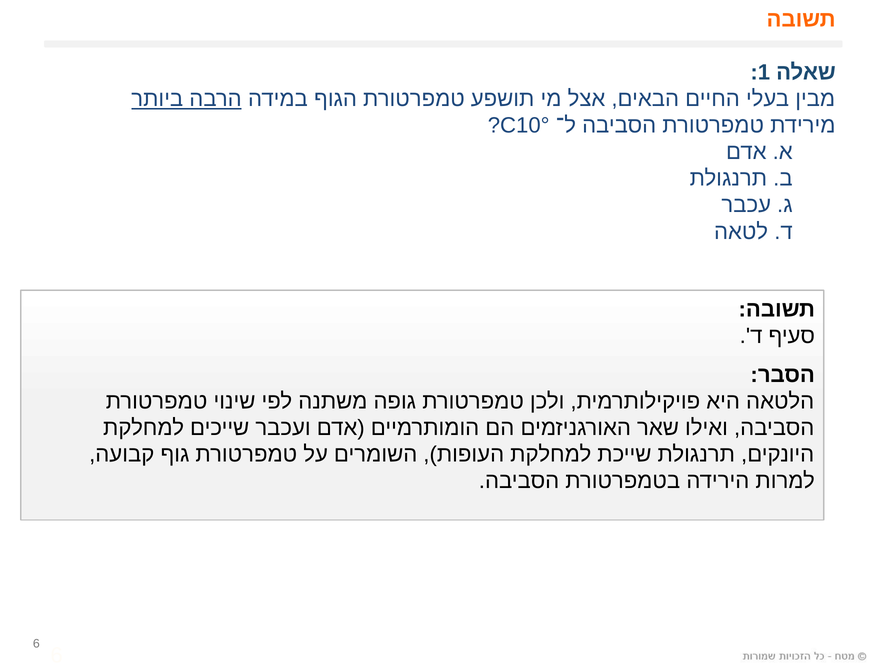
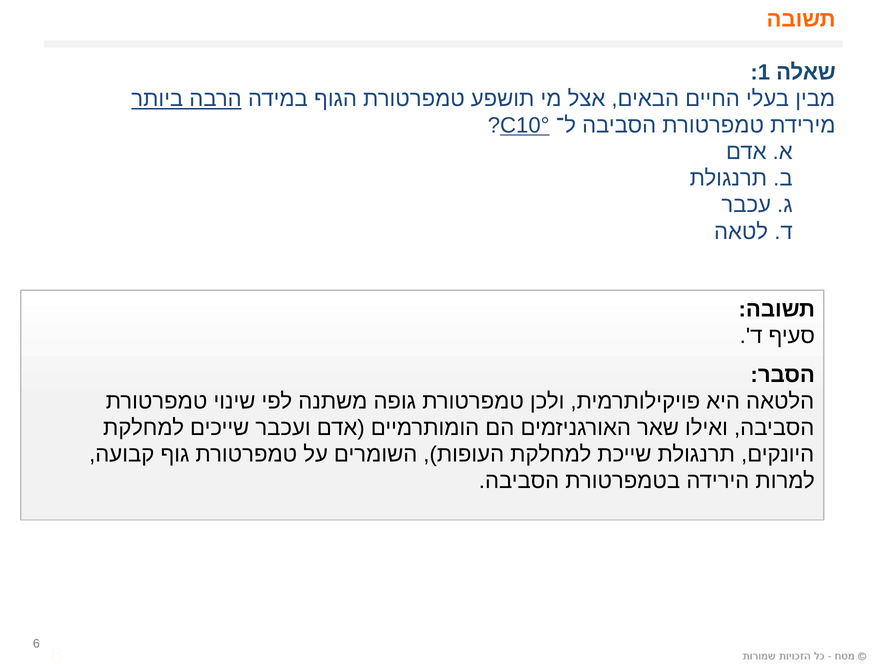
C10° underline: none -> present
